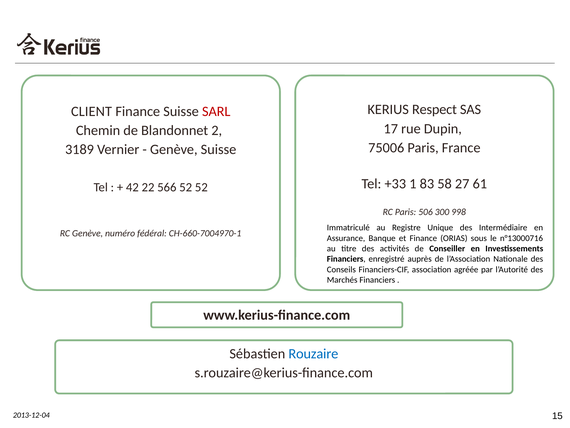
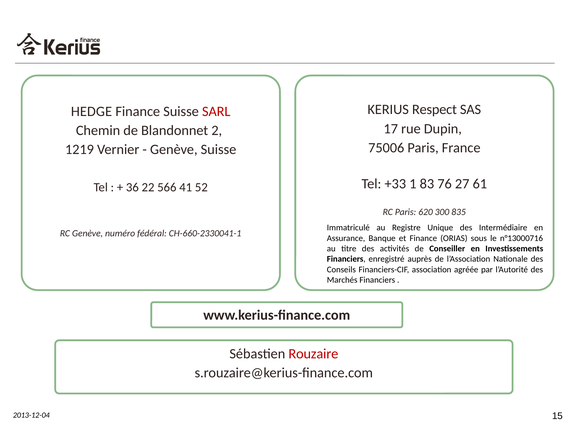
CLIENT: CLIENT -> HEDGE
3189: 3189 -> 1219
58: 58 -> 76
42: 42 -> 36
566 52: 52 -> 41
506: 506 -> 620
998: 998 -> 835
CH-660-7004970-1: CH-660-7004970-1 -> CH-660-2330041-1
Rouzaire colour: blue -> red
